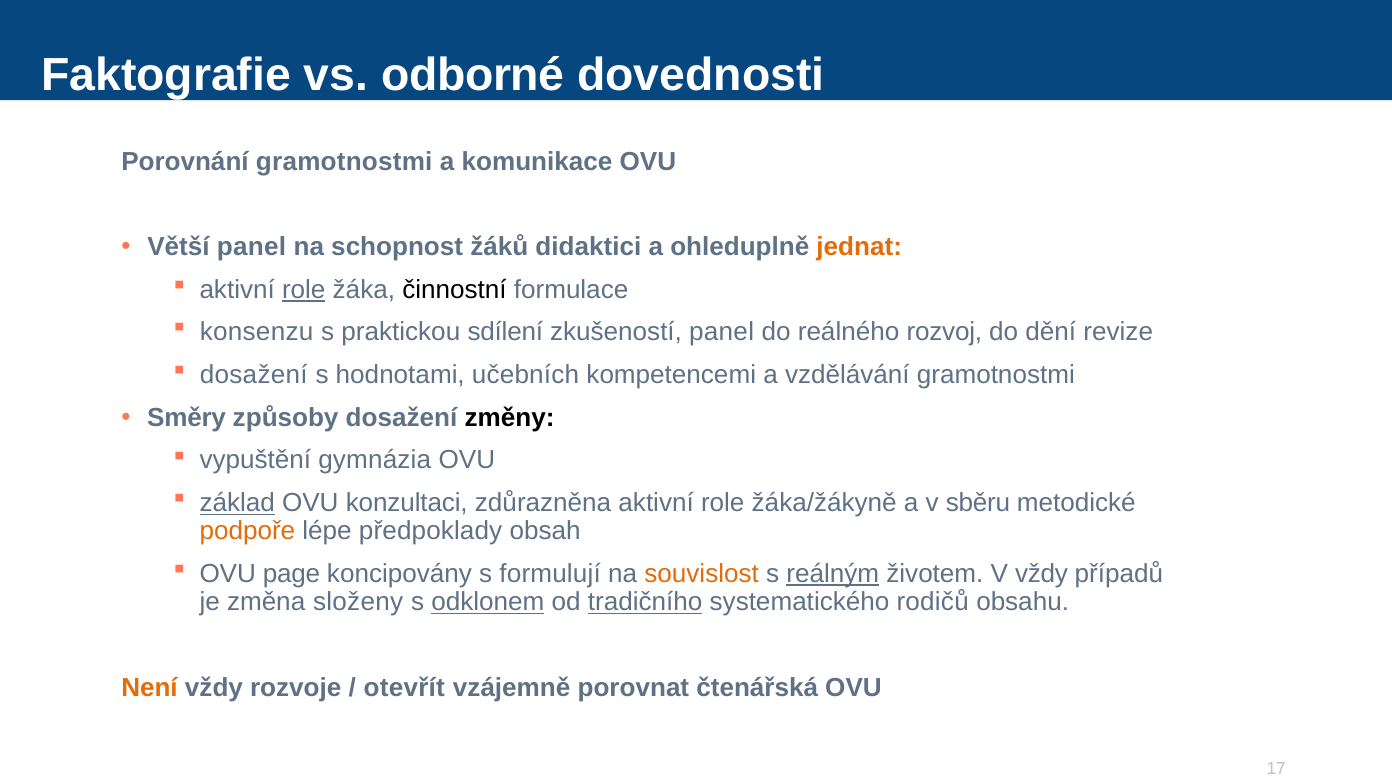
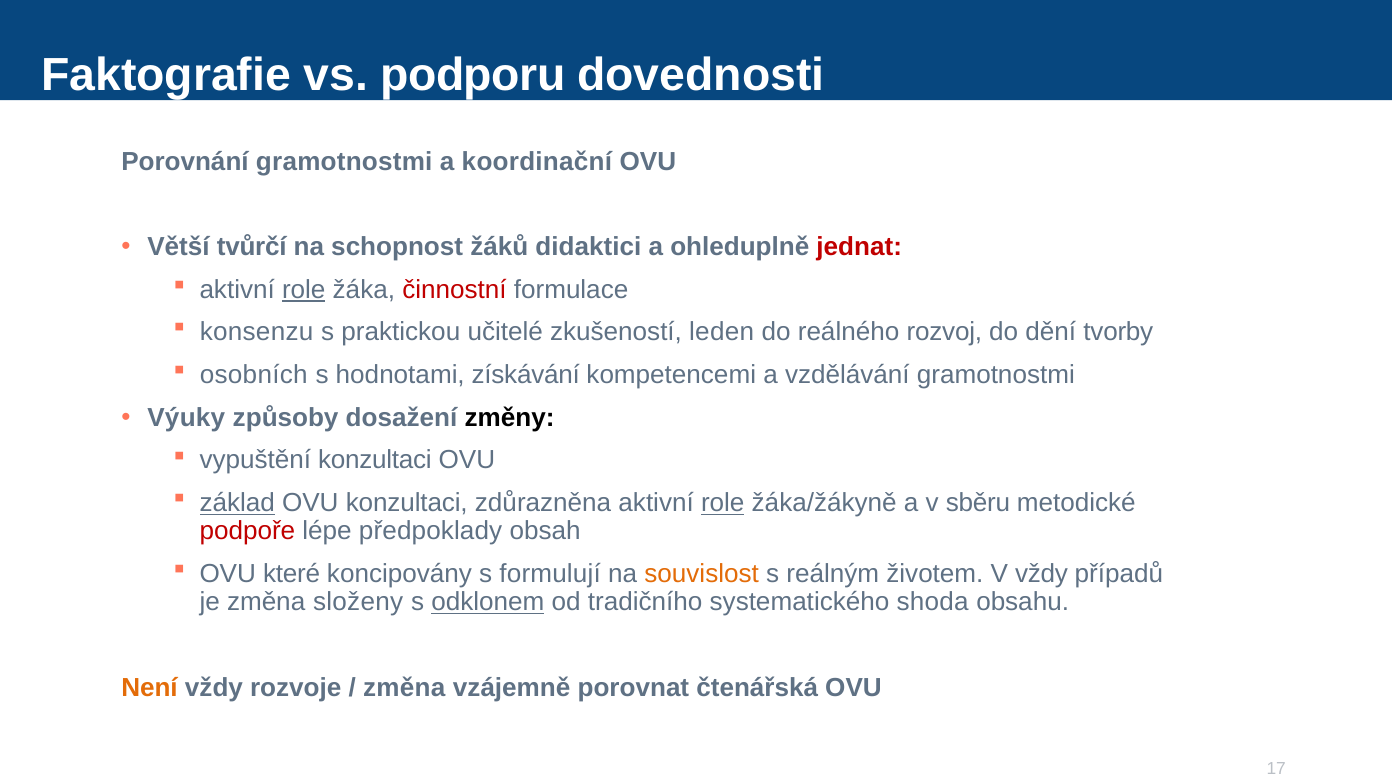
odborné: odborné -> podporu
komunikace: komunikace -> koordinační
Větší panel: panel -> tvůrčí
jednat colour: orange -> red
činnostní colour: black -> red
sdílení: sdílení -> učitelé
zkušeností panel: panel -> leden
revize: revize -> tvorby
dosažení at (254, 375): dosažení -> osobních
učebních: učebních -> získávání
Směry: Směry -> Výuky
vypuštění gymnázia: gymnázia -> konzultaci
role at (723, 503) underline: none -> present
podpoře colour: orange -> red
page: page -> které
reálným underline: present -> none
tradičního underline: present -> none
rodičů: rodičů -> shoda
otevřít at (404, 688): otevřít -> změna
